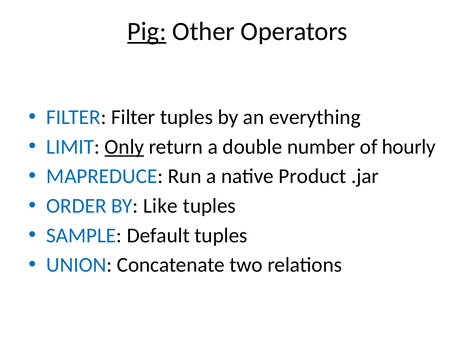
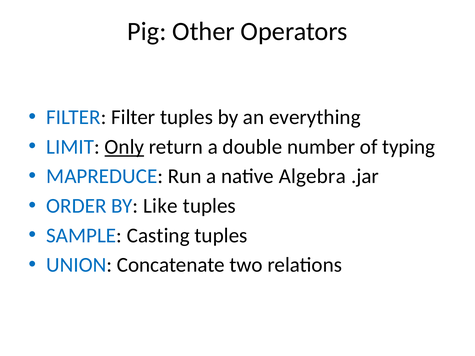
Pig underline: present -> none
hourly: hourly -> typing
Product: Product -> Algebra
Default: Default -> Casting
